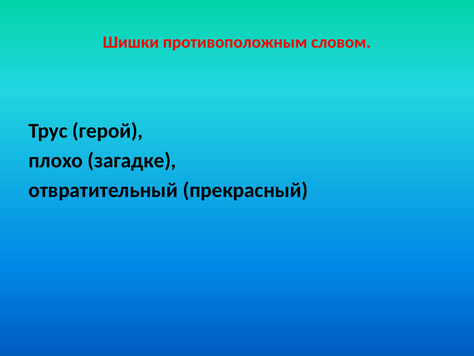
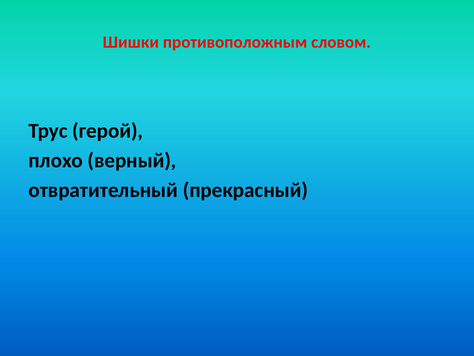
загадке: загадке -> верный
